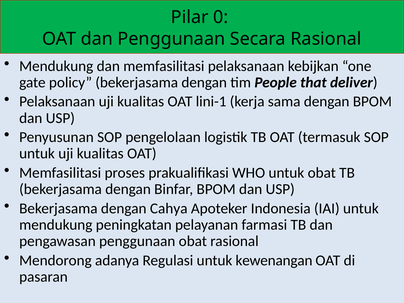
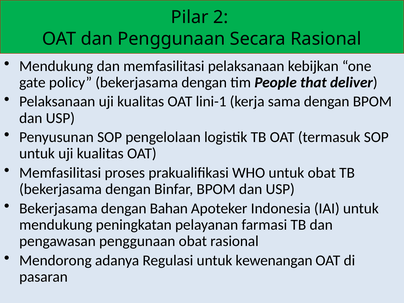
0: 0 -> 2
Cahya: Cahya -> Bahan
